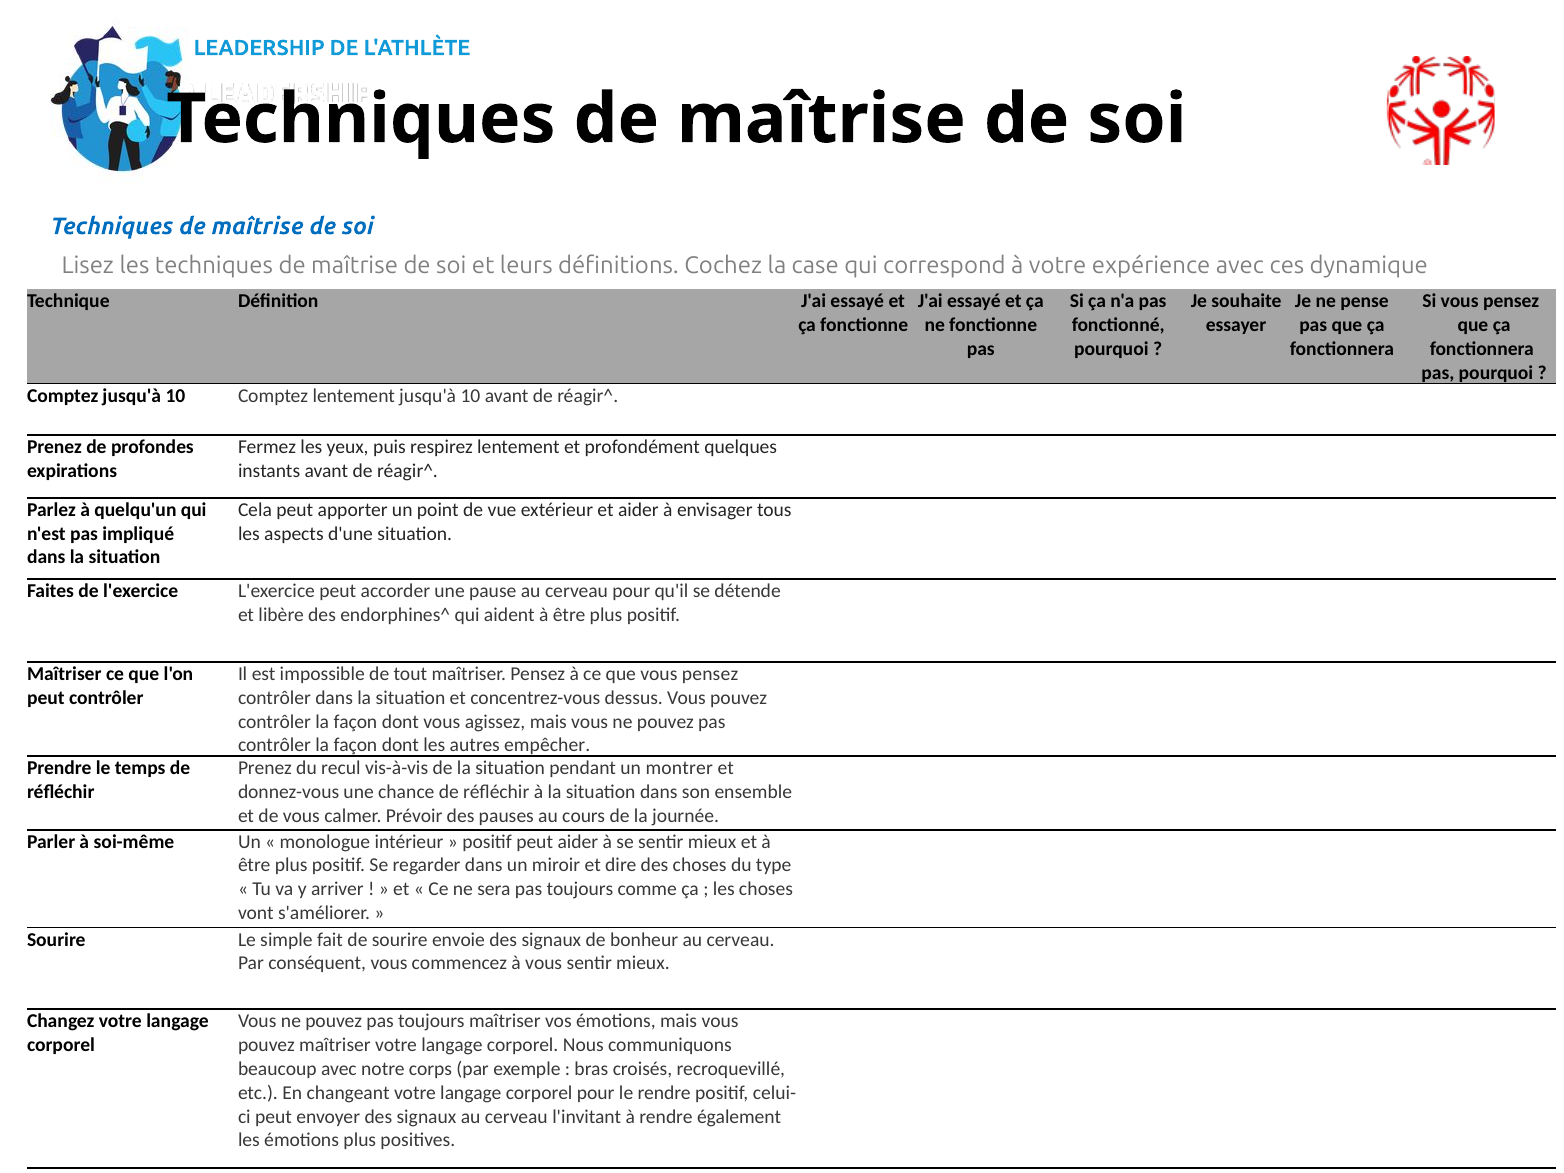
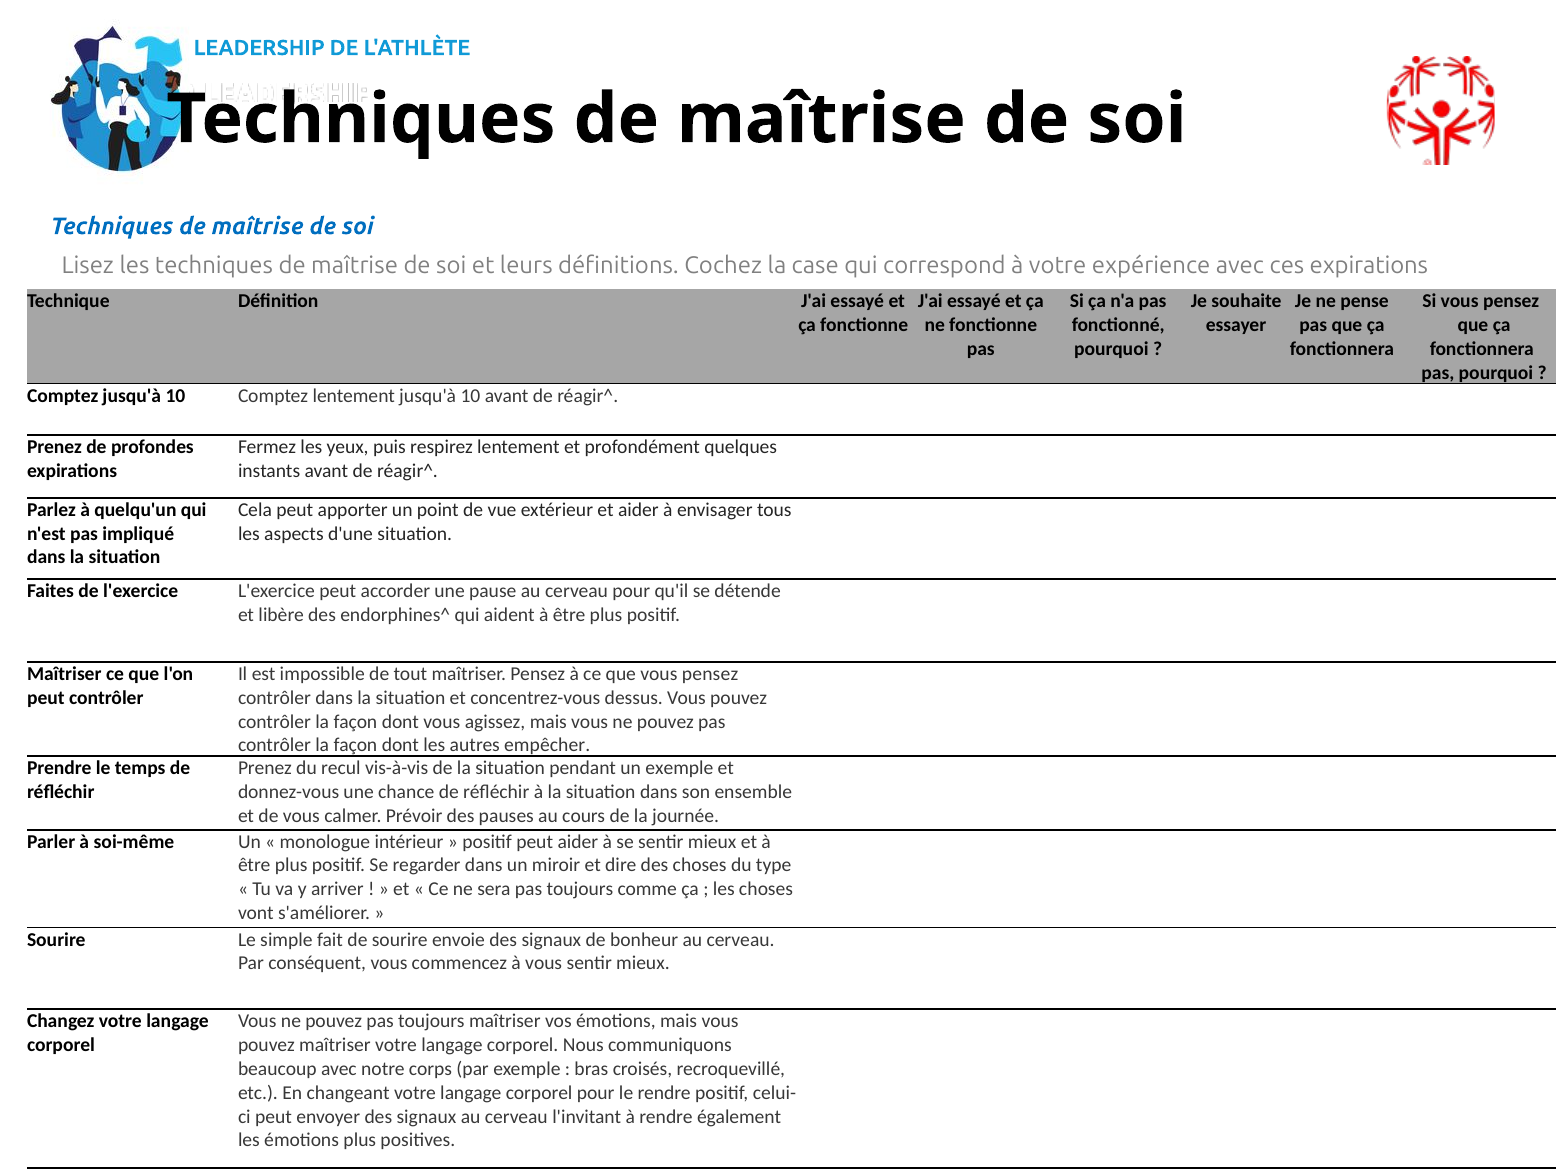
ces dynamique: dynamique -> expirations
un montrer: montrer -> exemple
